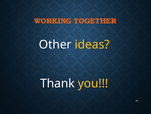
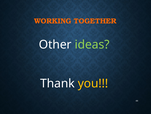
ideas colour: yellow -> light green
